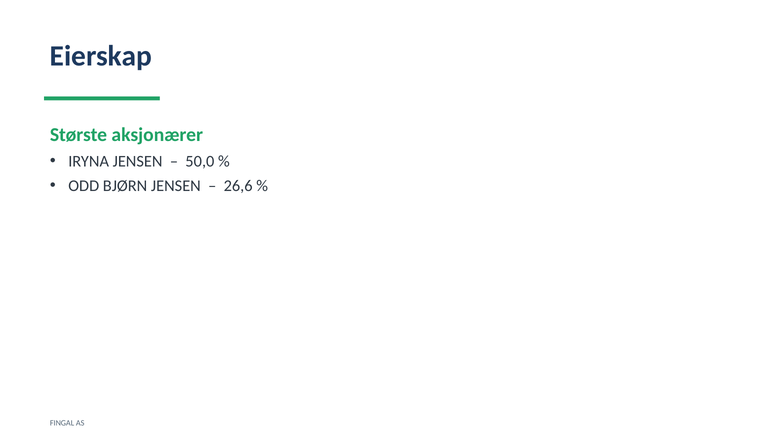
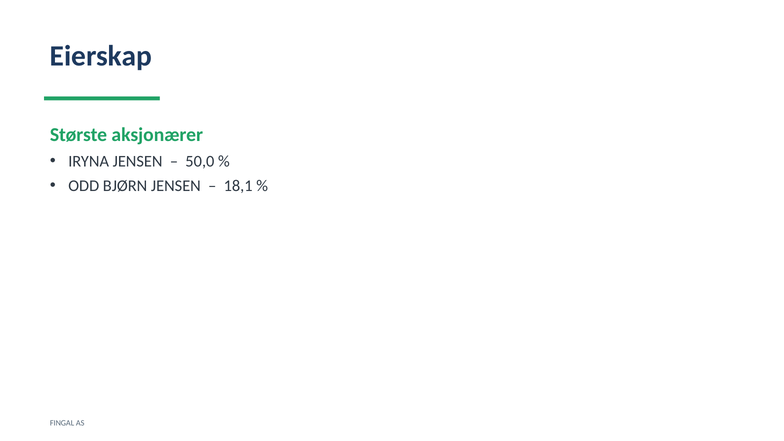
26,6: 26,6 -> 18,1
